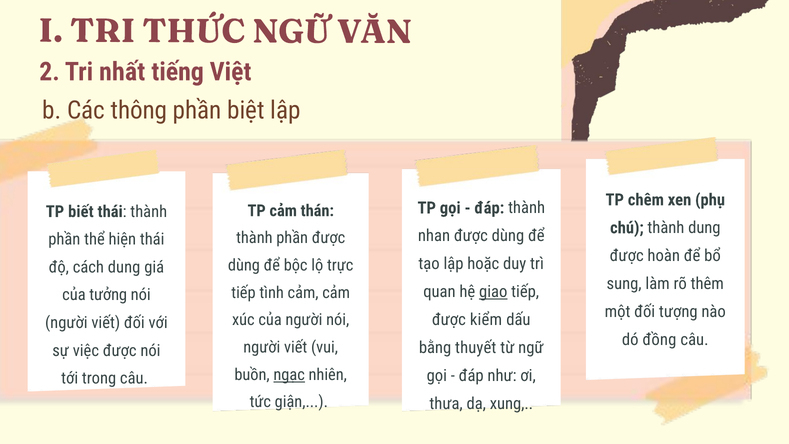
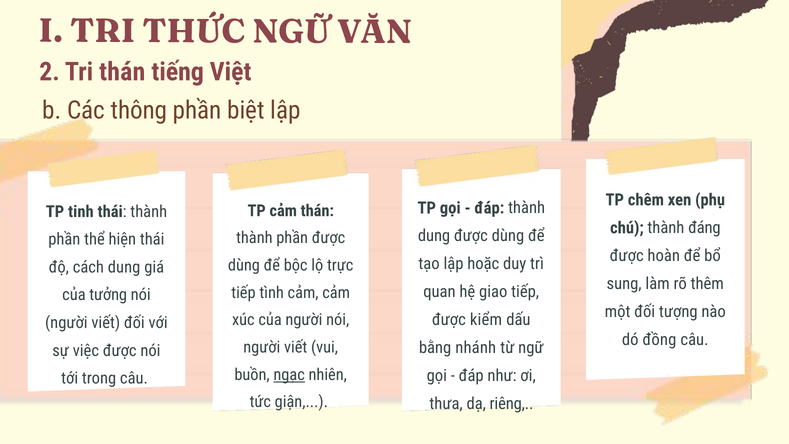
Tri nhất: nhất -> thán
biết: biết -> tinh
thành dung: dung -> đáng
nhan at (434, 236): nhan -> dung
giao underline: present -> none
thuyết: thuyết -> nhánh
xung: xung -> riêng
